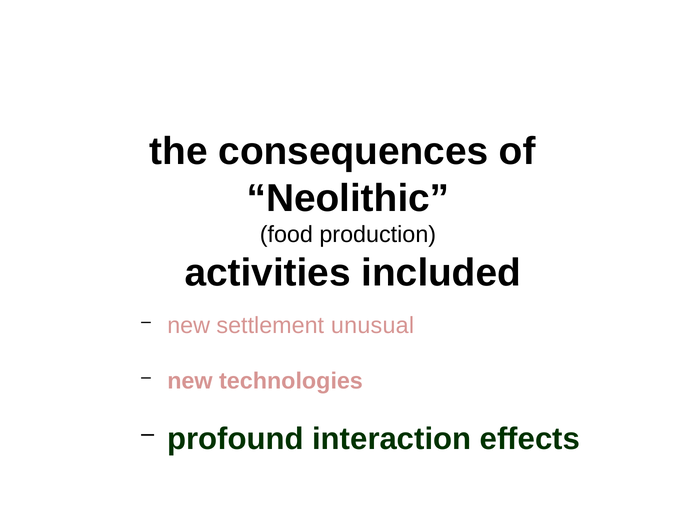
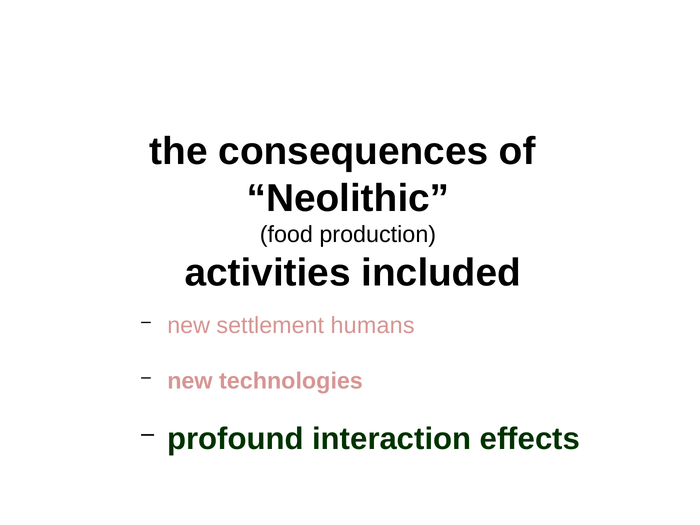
unusual: unusual -> humans
